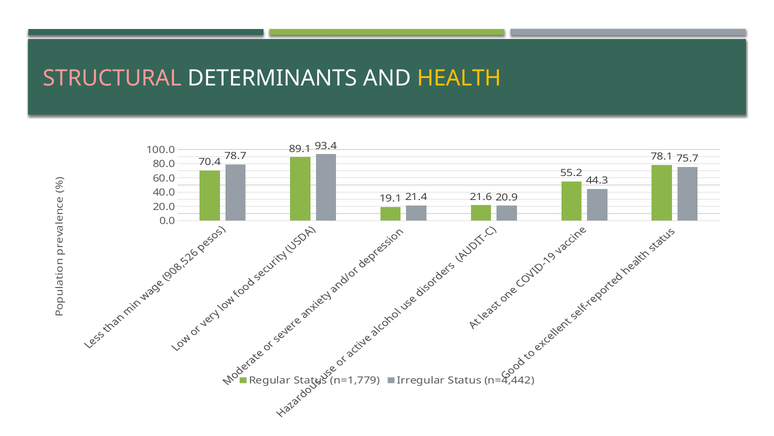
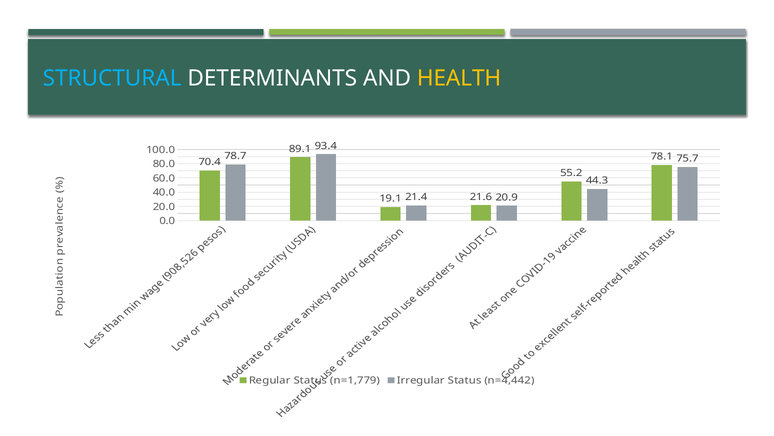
STRUCTURAL colour: pink -> light blue
